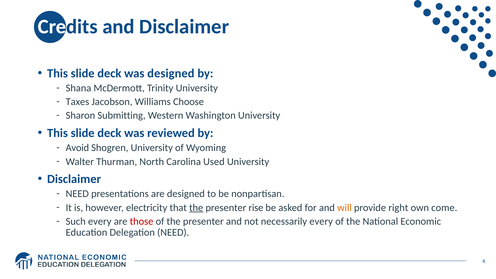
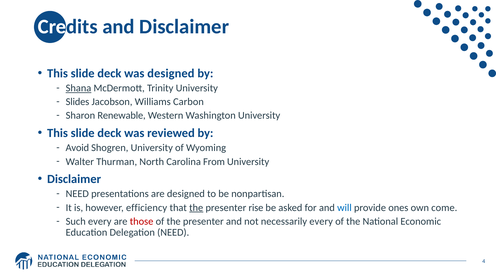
Shana underline: none -> present
Taxes: Taxes -> Slides
Choose: Choose -> Carbon
Submitting: Submitting -> Renewable
Used: Used -> From
electricity: electricity -> efficiency
will colour: orange -> blue
right: right -> ones
